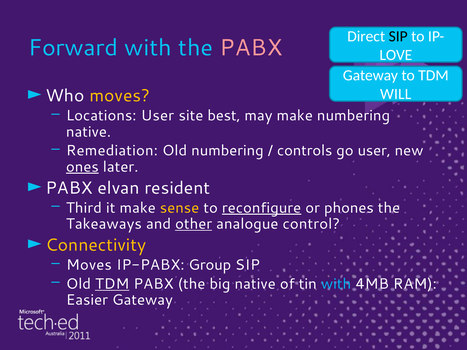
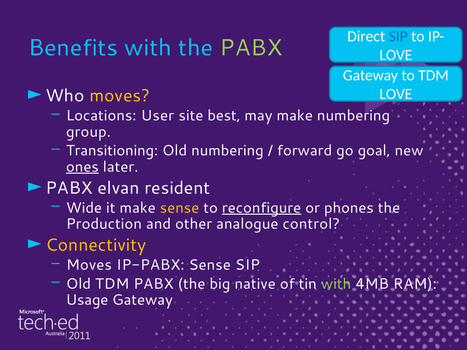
SIP at (398, 36) colour: black -> blue
Forward: Forward -> Benefits
PABX at (251, 48) colour: pink -> light green
WILL at (396, 94): WILL -> LOVE
native at (88, 132): native -> group
Remediation: Remediation -> Transitioning
controls: controls -> forward
go user: user -> goal
Third: Third -> Wide
Takeaways: Takeaways -> Production
other underline: present -> none
IP-PABX Group: Group -> Sense
TDM at (112, 284) underline: present -> none
with at (336, 284) colour: light blue -> light green
Easier: Easier -> Usage
